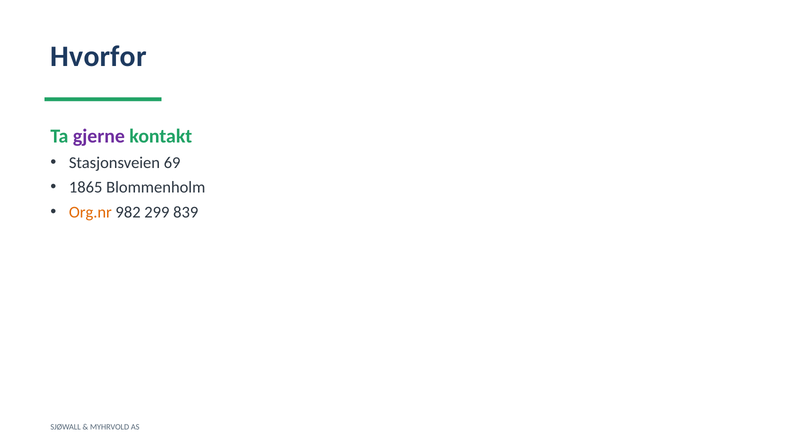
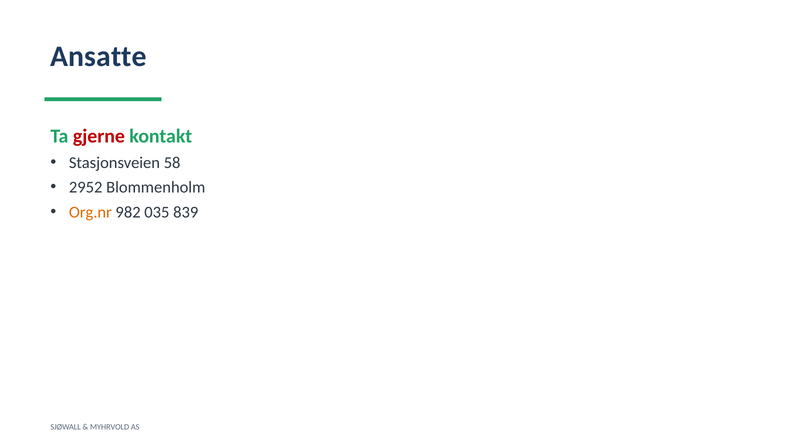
Hvorfor: Hvorfor -> Ansatte
gjerne colour: purple -> red
69: 69 -> 58
1865: 1865 -> 2952
299: 299 -> 035
